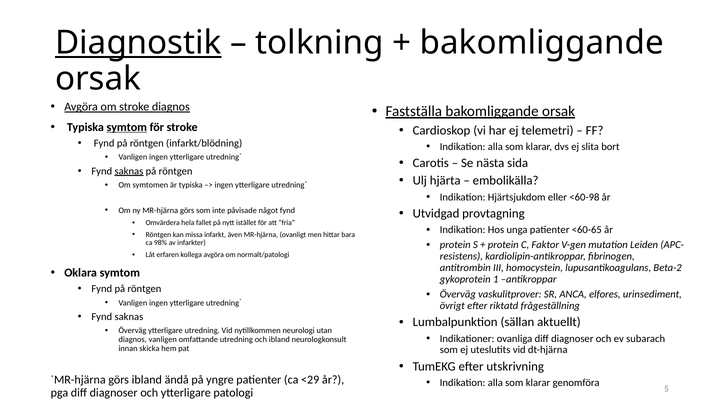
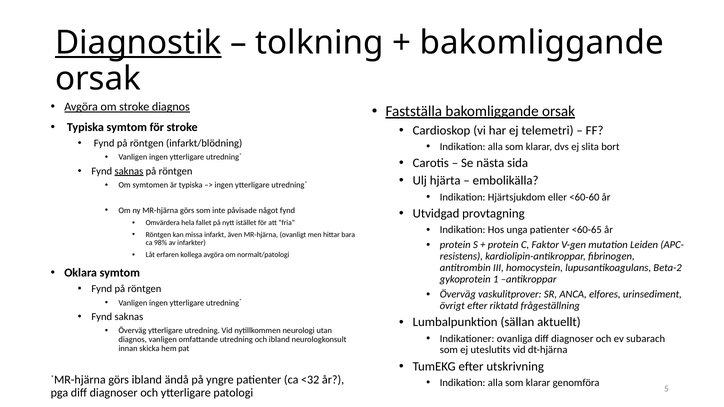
symtom at (127, 127) underline: present -> none
<60-98: <60-98 -> <60-60
<29: <29 -> <32
